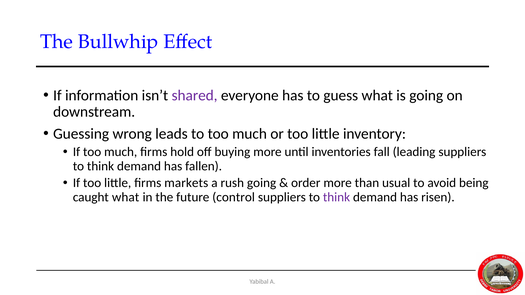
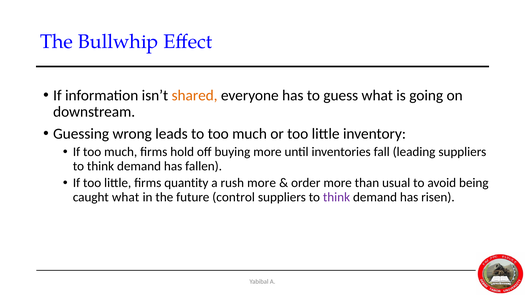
shared colour: purple -> orange
markets: markets -> quantity
rush going: going -> more
